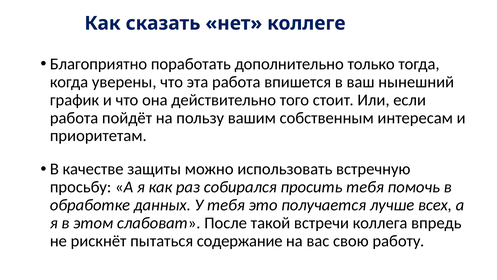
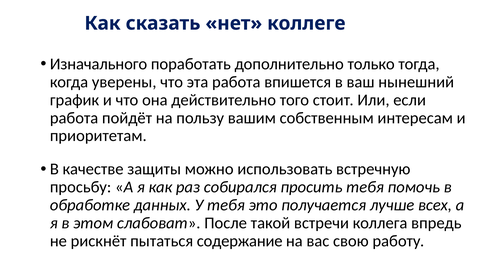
Благоприятно: Благоприятно -> Изначального
